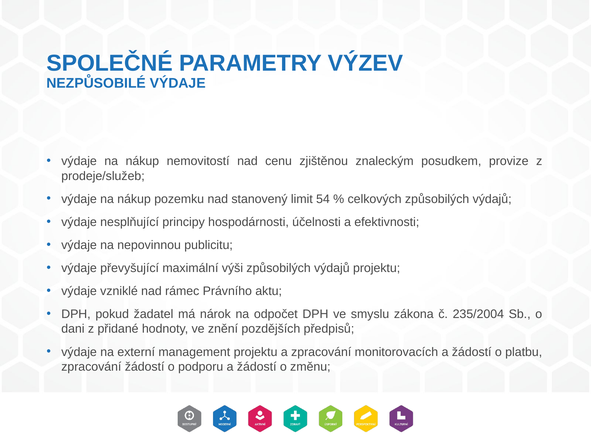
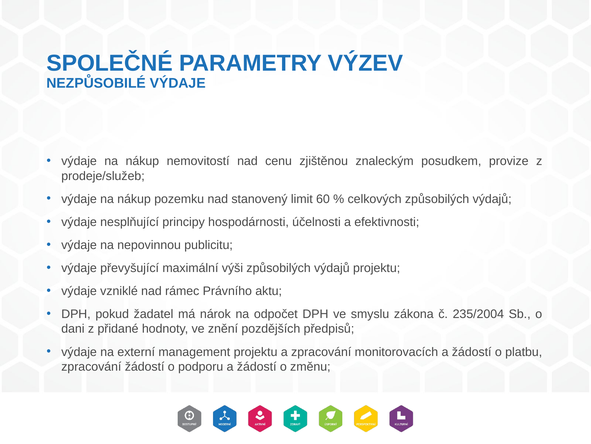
54: 54 -> 60
